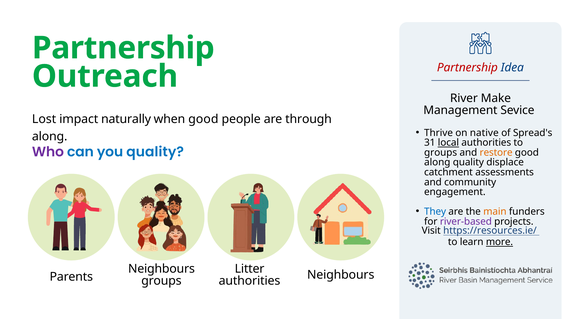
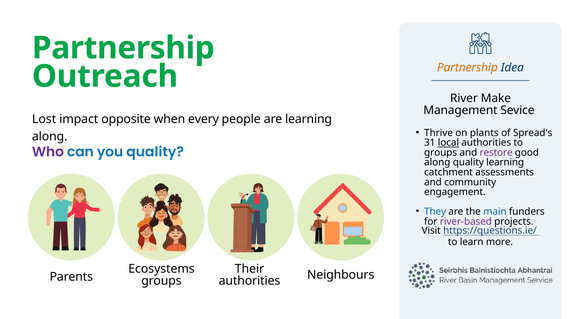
Partnership at (467, 68) colour: red -> orange
naturally: naturally -> opposite
when good: good -> every
are through: through -> learning
native: native -> plants
restore colour: orange -> purple
quality displace: displace -> learning
main colour: orange -> blue
https://resources.ie/: https://resources.ie/ -> https://questions.ie/
more underline: present -> none
Neighbours at (162, 269): Neighbours -> Ecosystems
Litter: Litter -> Their
